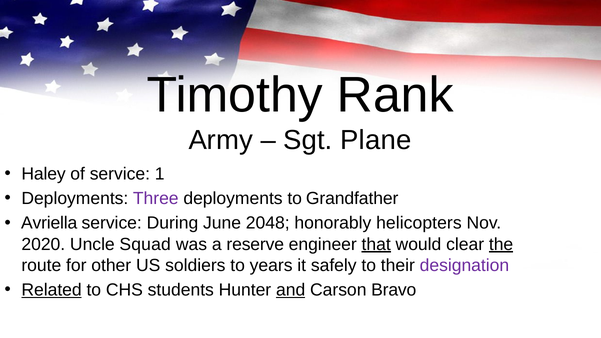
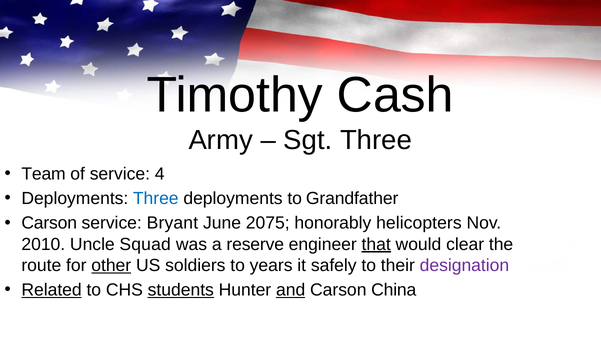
Rank: Rank -> Cash
Sgt Plane: Plane -> Three
Haley: Haley -> Team
1: 1 -> 4
Three at (156, 199) colour: purple -> blue
Avriella at (49, 223): Avriella -> Carson
During: During -> Bryant
2048: 2048 -> 2075
2020: 2020 -> 2010
the underline: present -> none
other underline: none -> present
students underline: none -> present
Bravo: Bravo -> China
